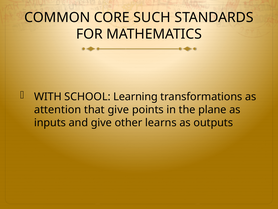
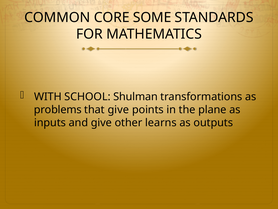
SUCH: SUCH -> SOME
Learning: Learning -> Shulman
attention: attention -> problems
